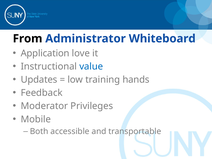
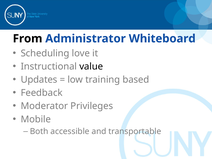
Application: Application -> Scheduling
value colour: blue -> black
hands: hands -> based
